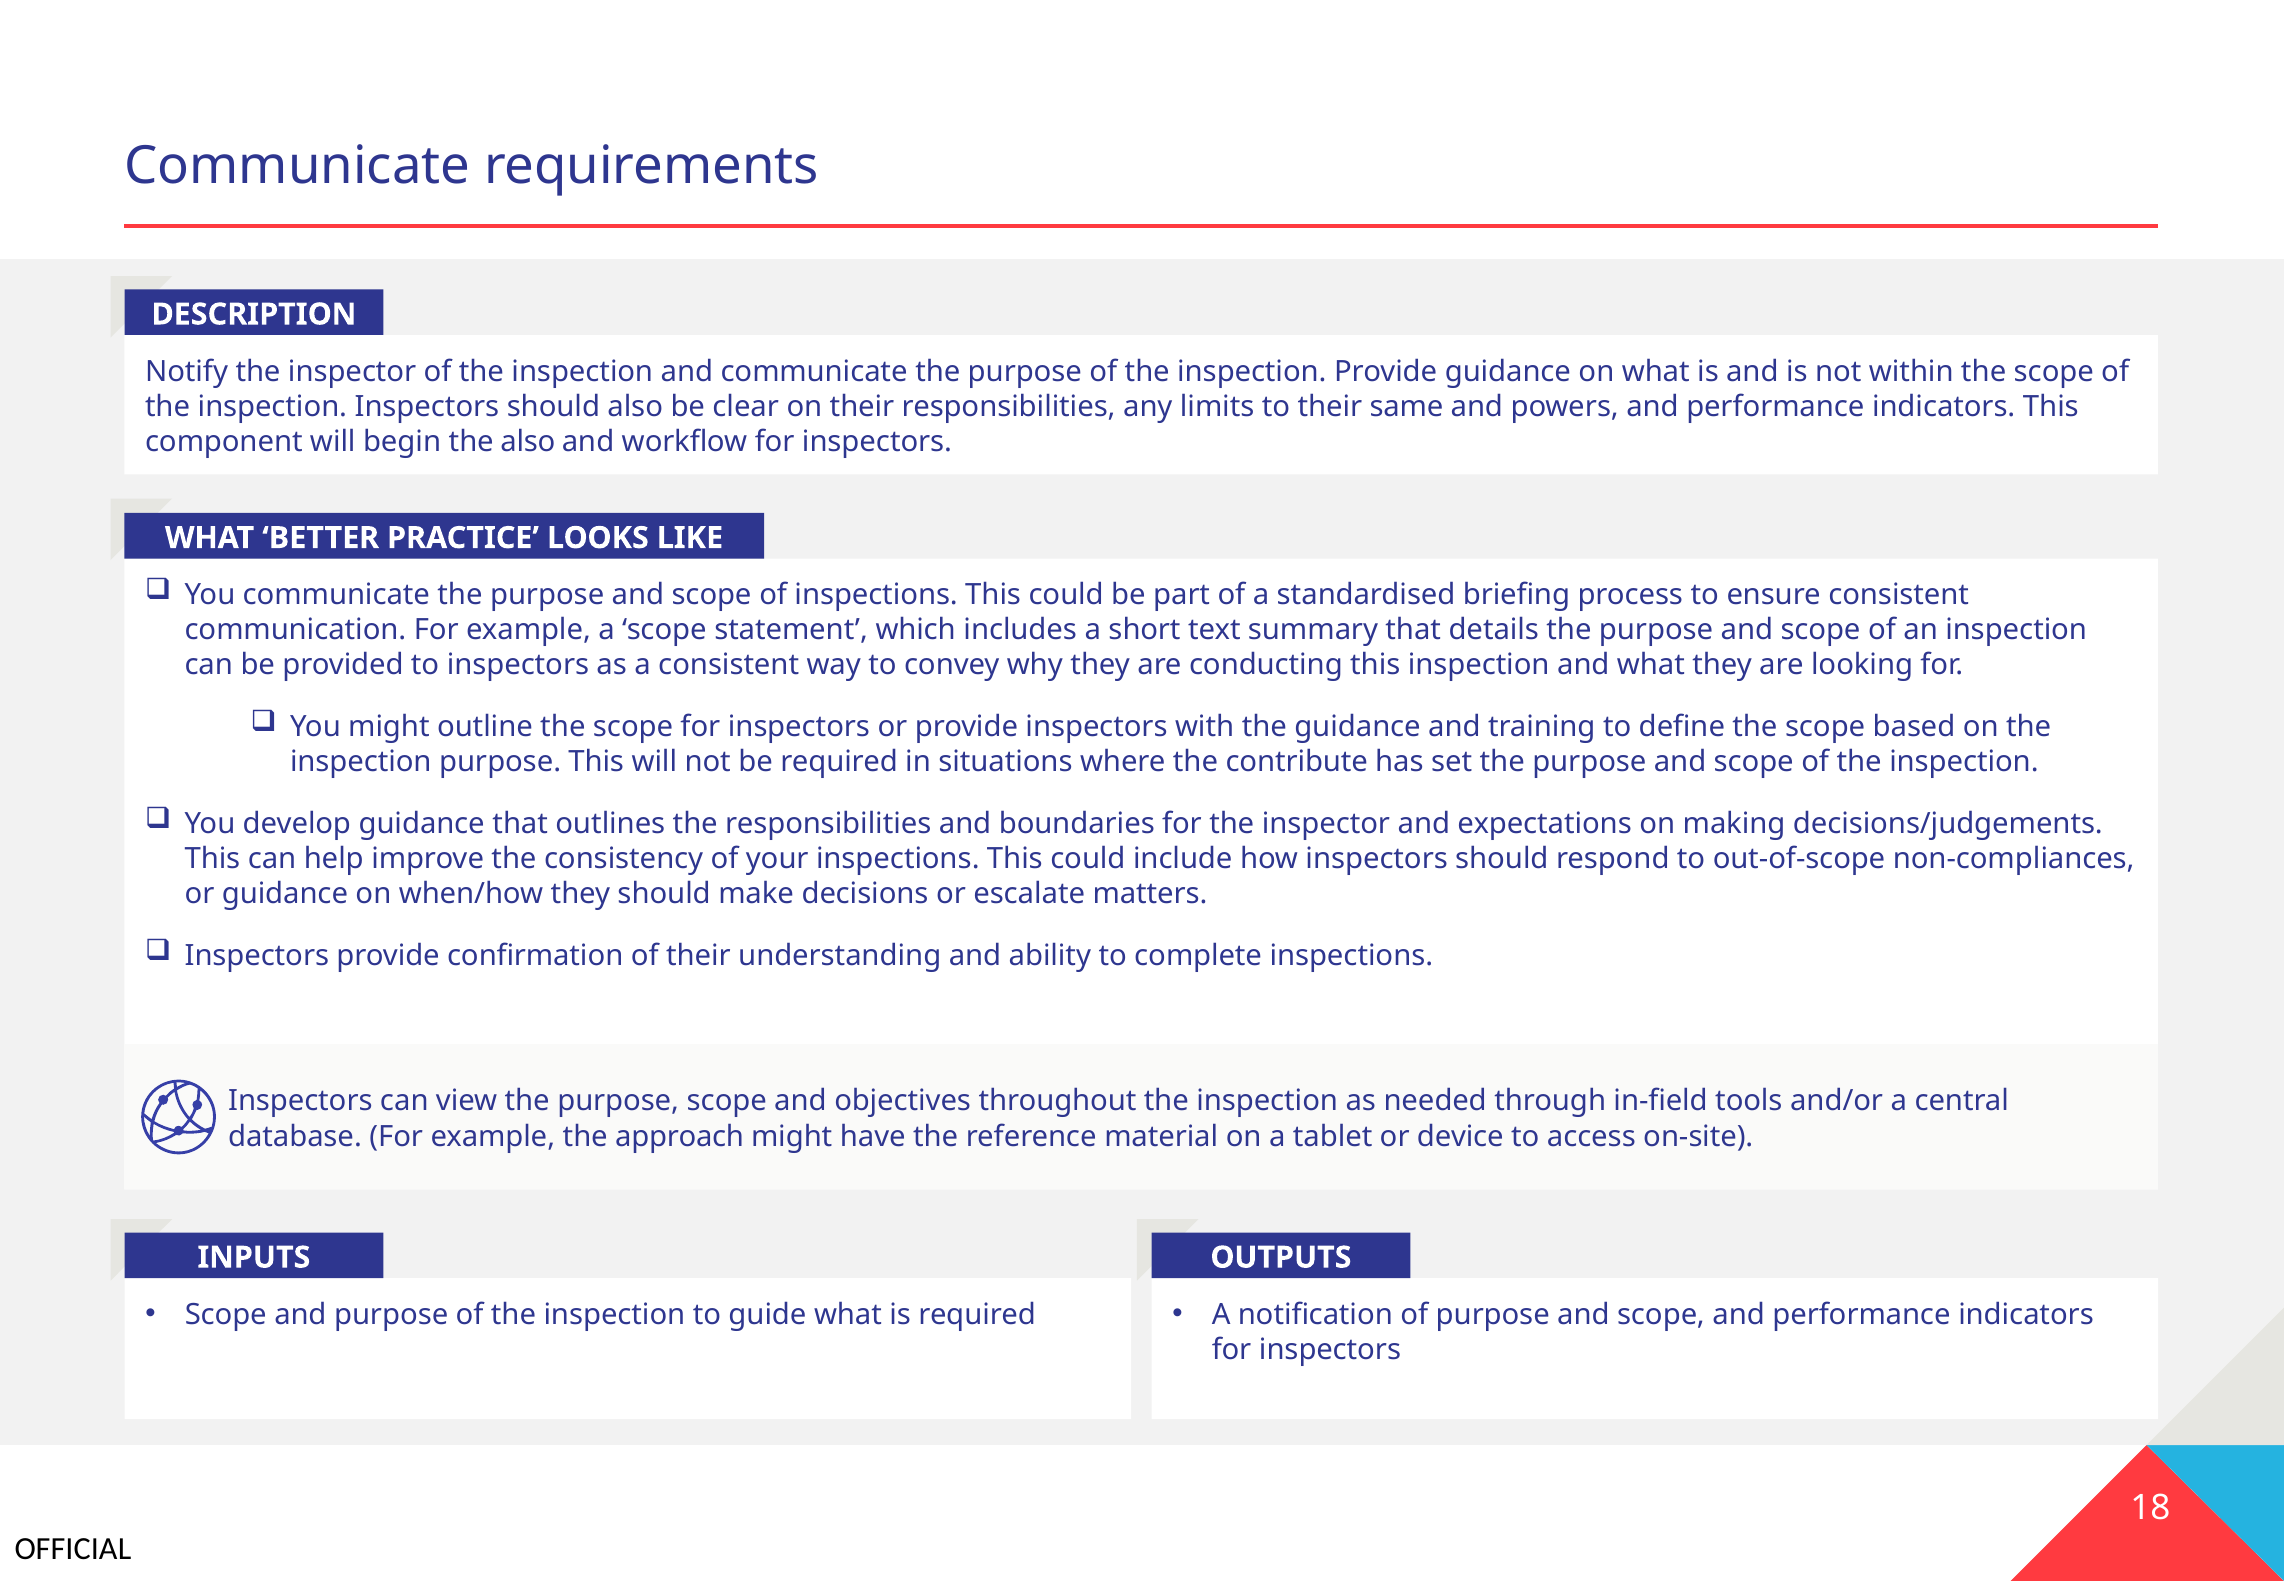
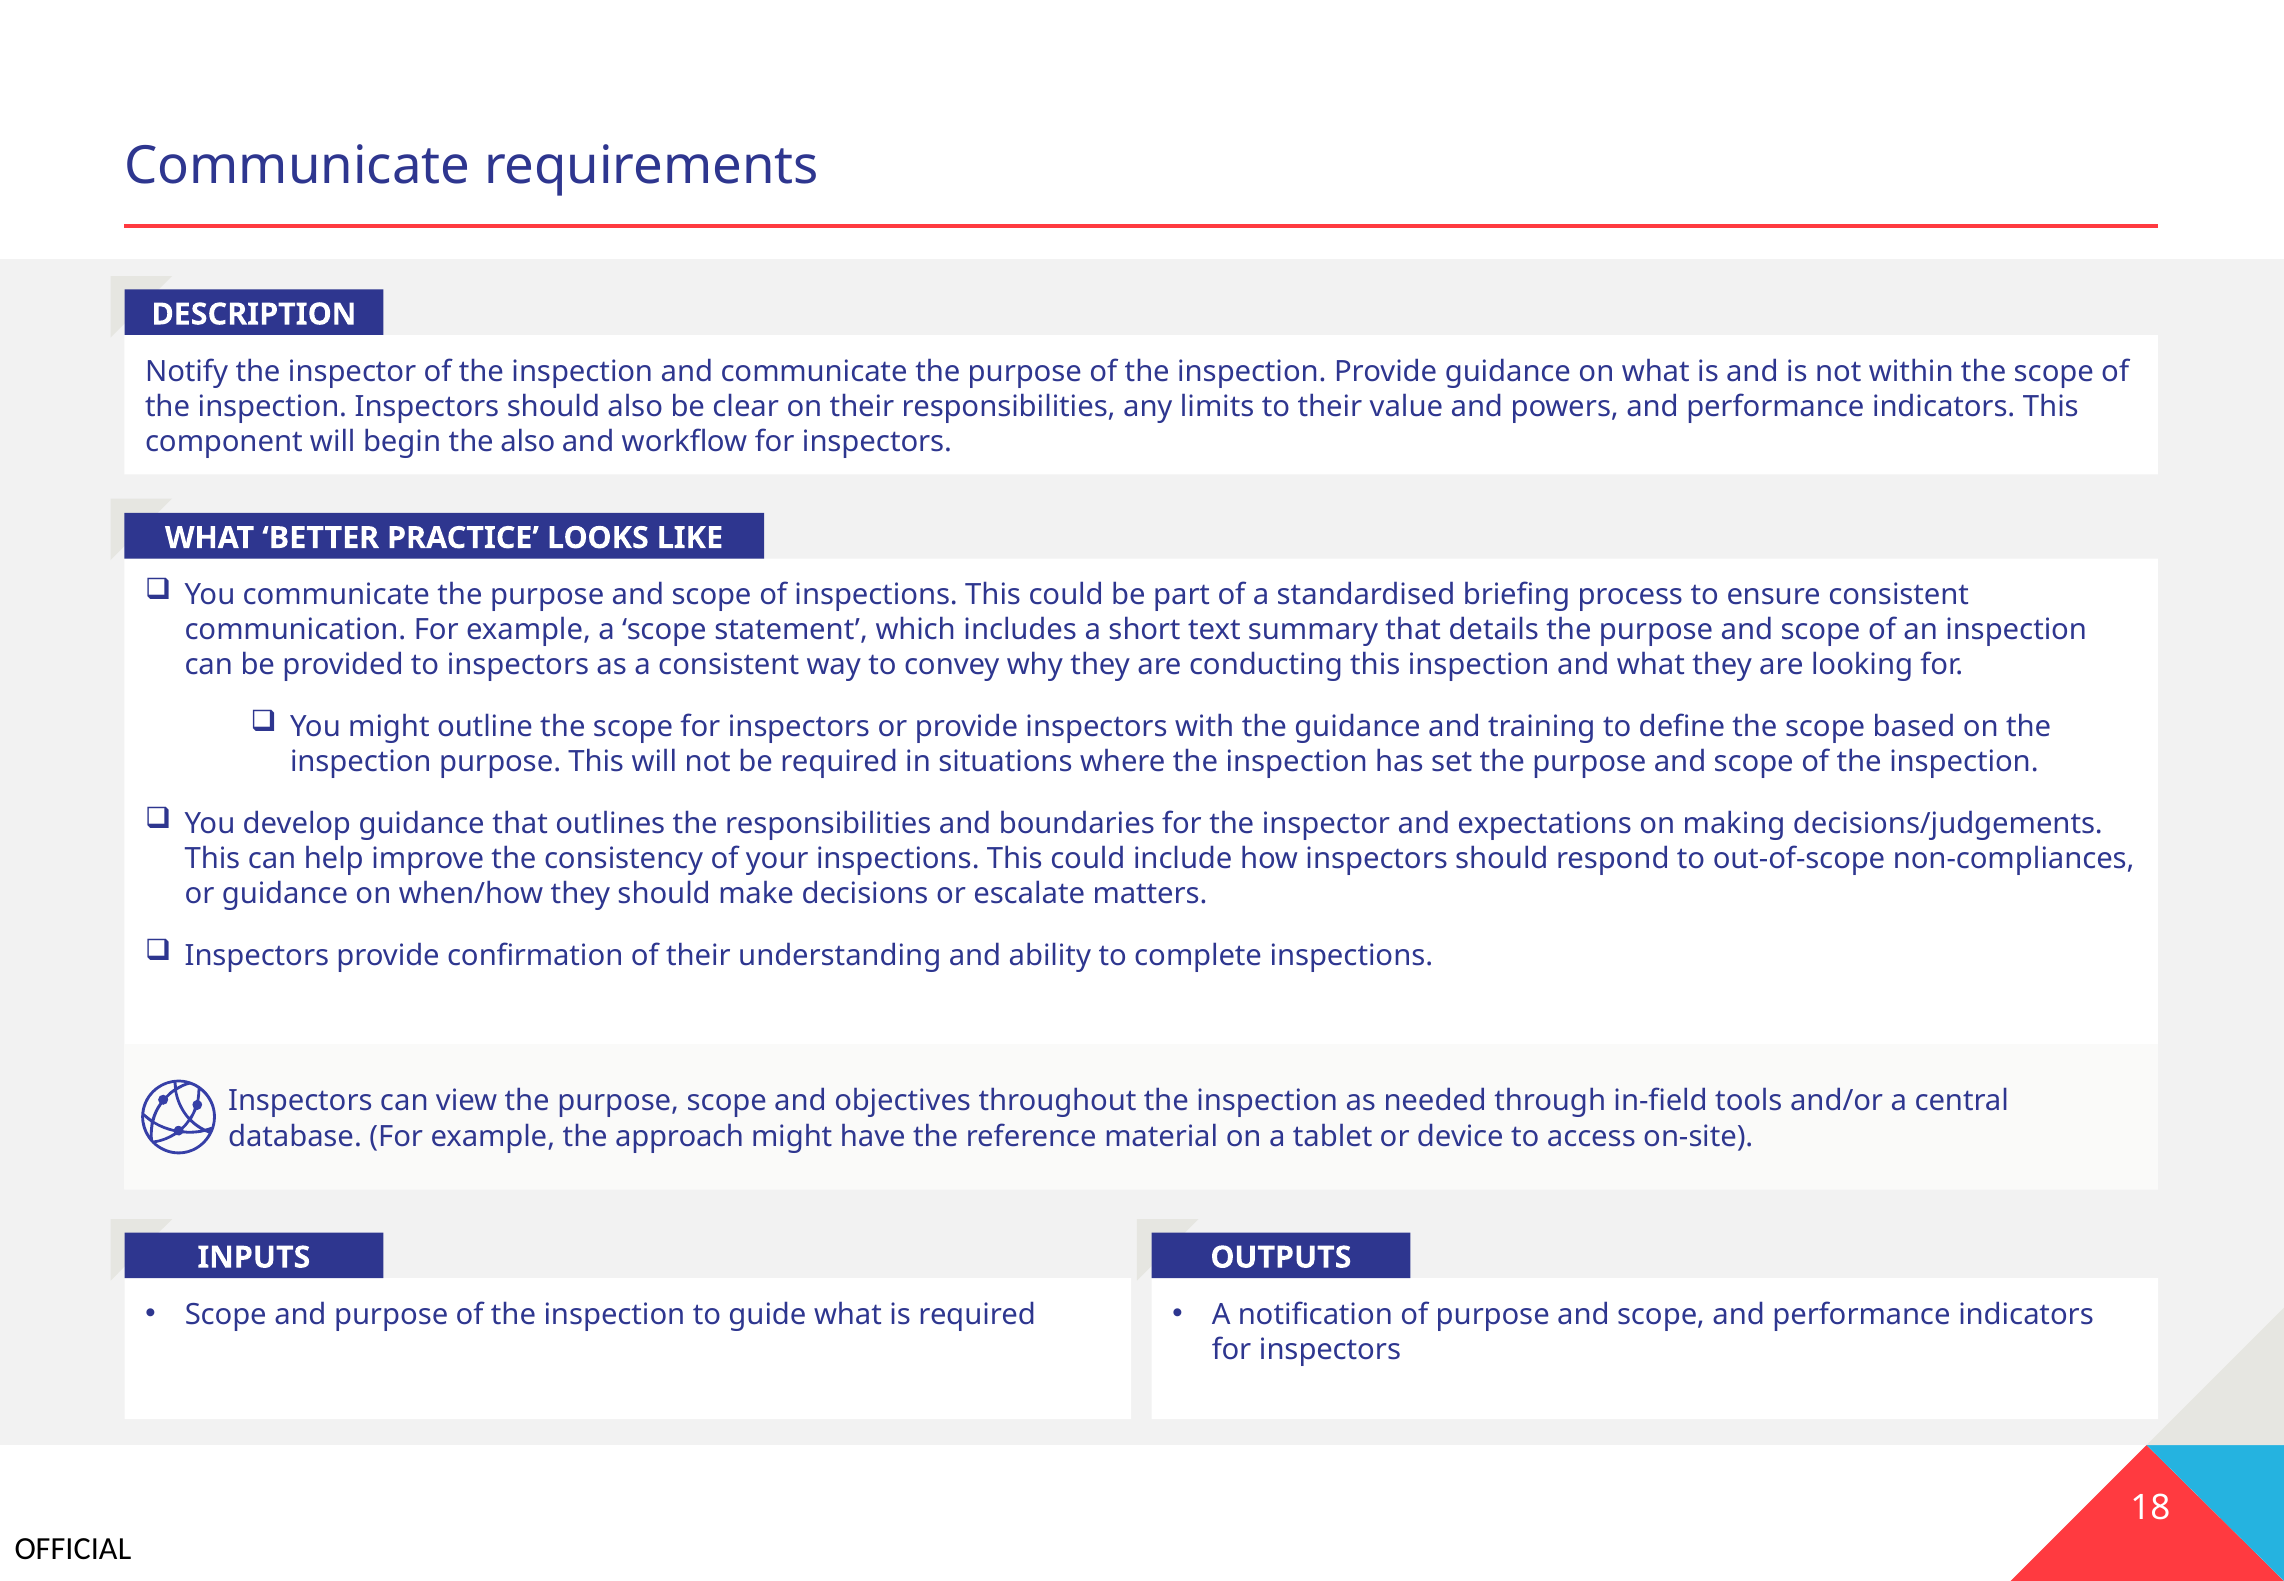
same: same -> value
where the contribute: contribute -> inspection
